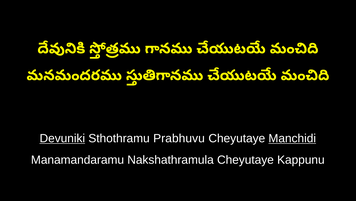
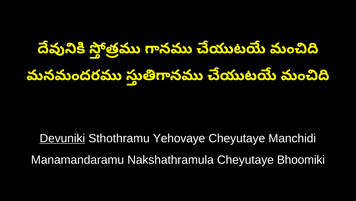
Prabhuvu: Prabhuvu -> Yehovaye
Manchidi underline: present -> none
Kappunu: Kappunu -> Bhoomiki
